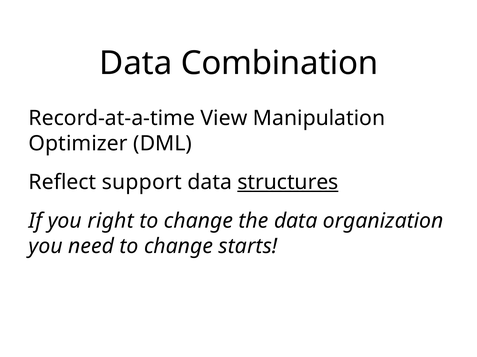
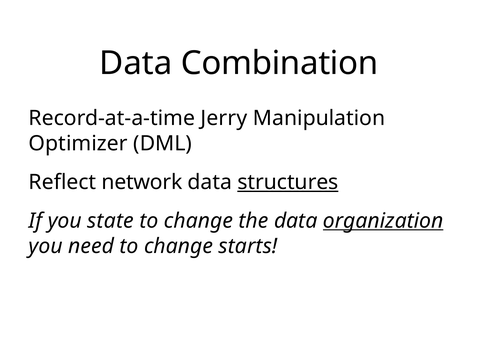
View: View -> Jerry
support: support -> network
right: right -> state
organization underline: none -> present
